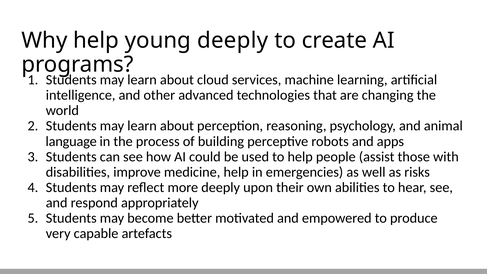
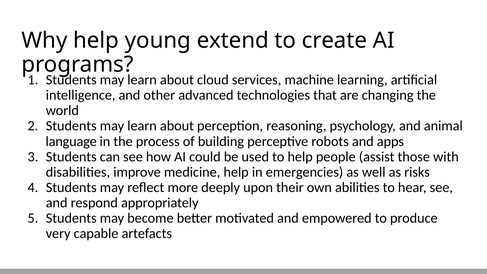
young deeply: deeply -> extend
